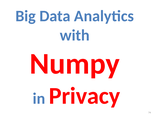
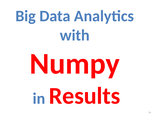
Privacy: Privacy -> Results
